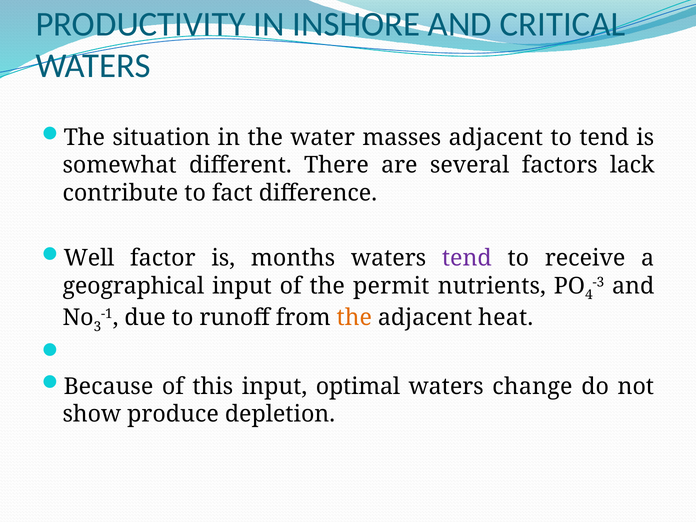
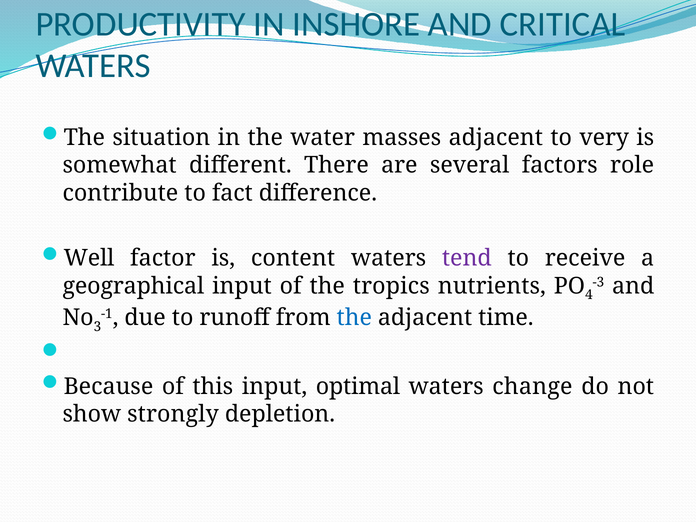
to tend: tend -> very
lack: lack -> role
months: months -> content
permit: permit -> tropics
the at (354, 318) colour: orange -> blue
heat: heat -> time
produce: produce -> strongly
